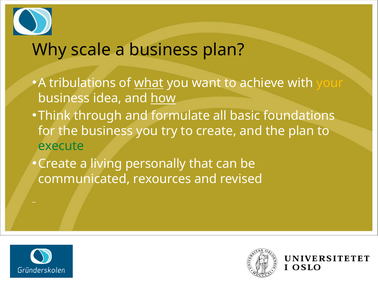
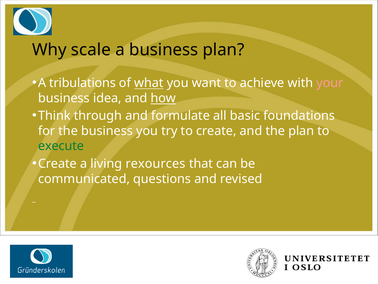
your colour: yellow -> pink
personally: personally -> rexources
rexources: rexources -> questions
